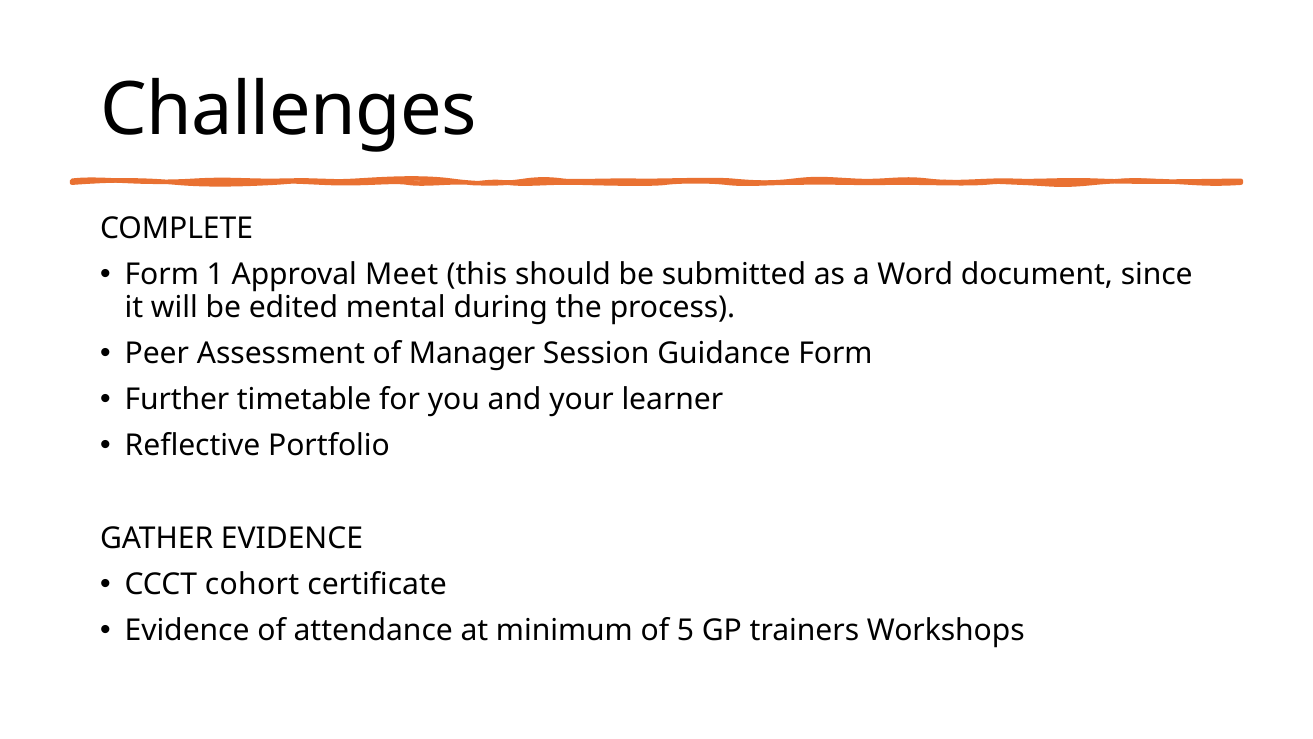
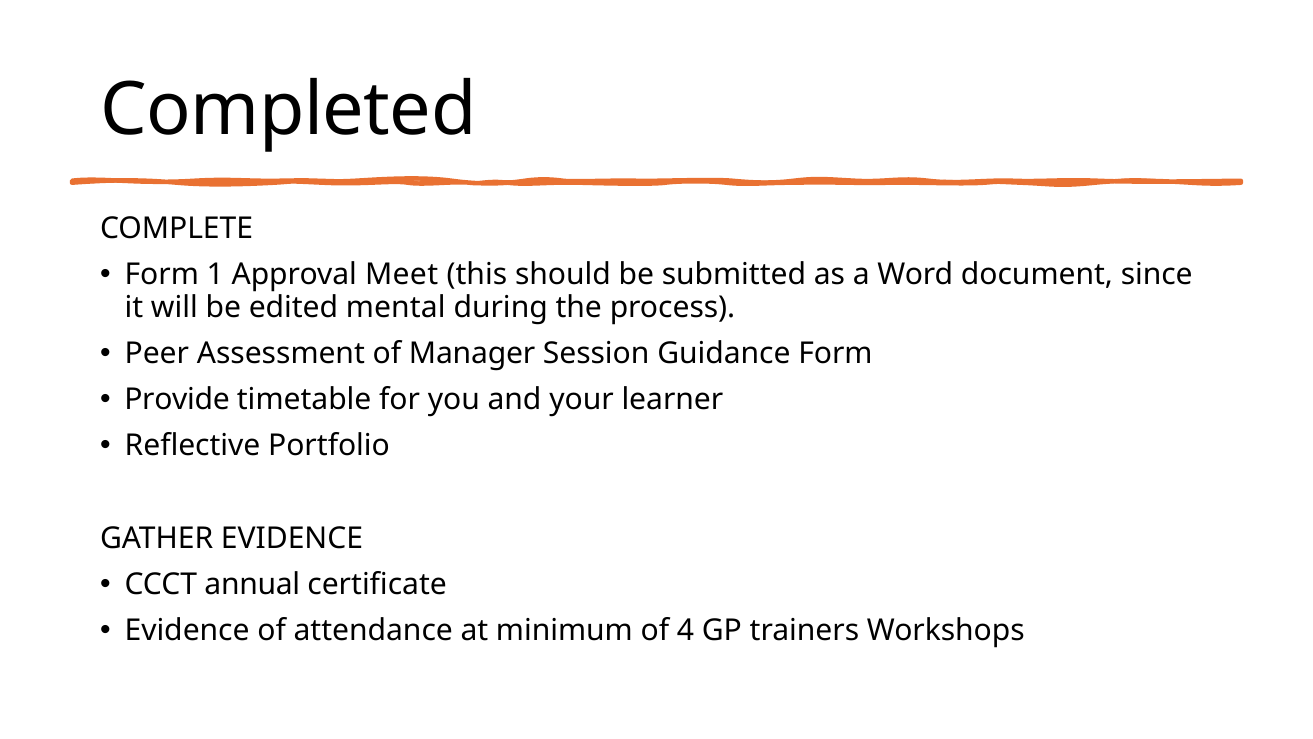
Challenges: Challenges -> Completed
Further: Further -> Provide
cohort: cohort -> annual
5: 5 -> 4
